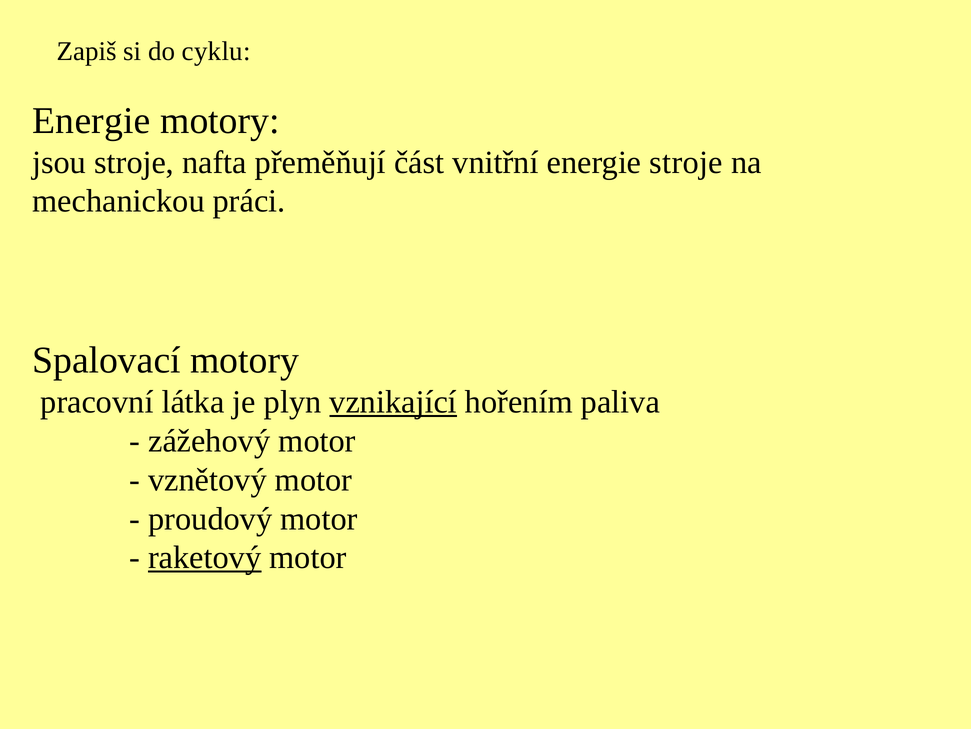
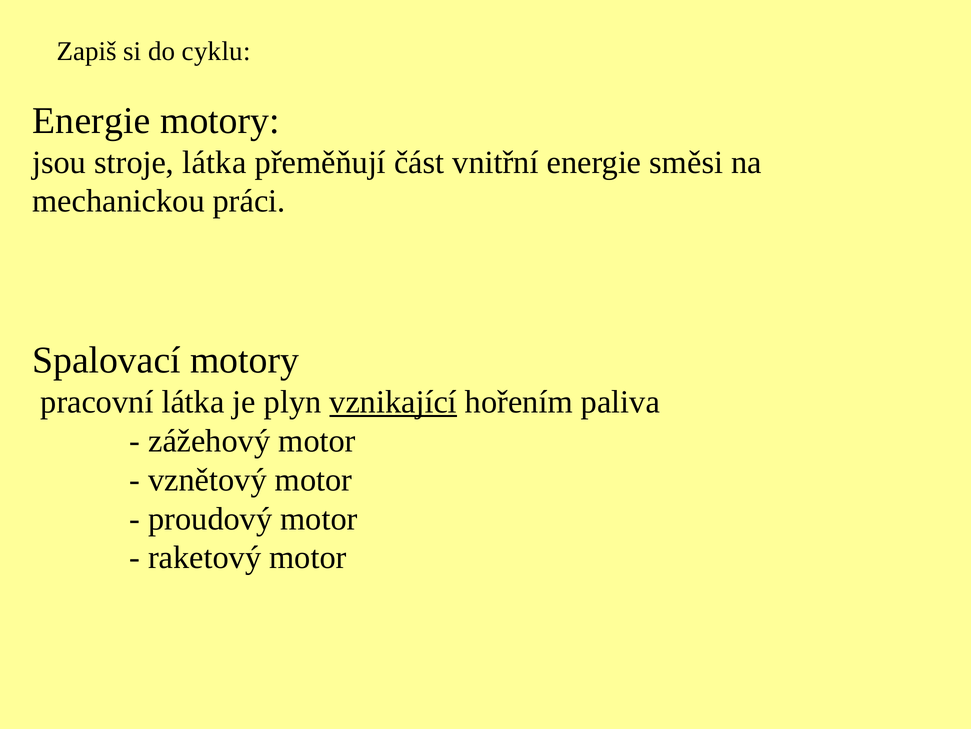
stroje nafta: nafta -> látka
energie stroje: stroje -> směsi
raketový underline: present -> none
